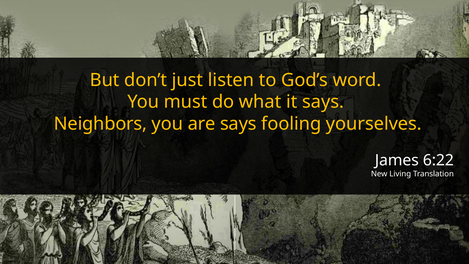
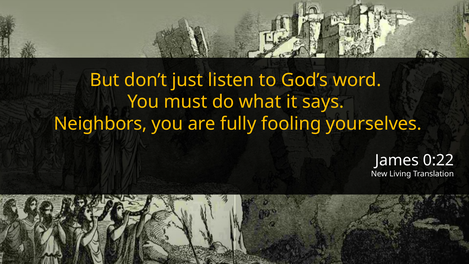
are says: says -> fully
6:22: 6:22 -> 0:22
